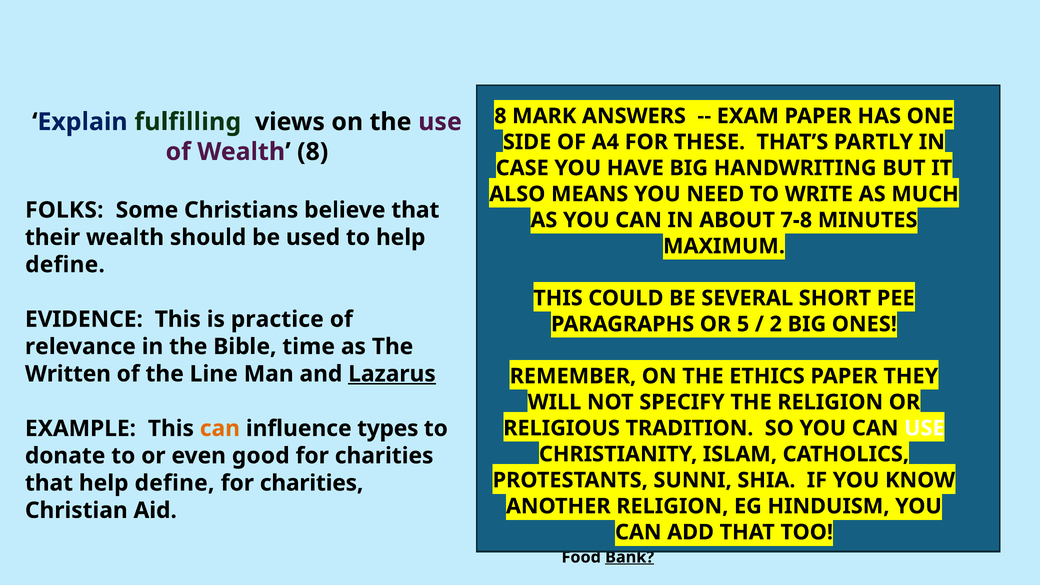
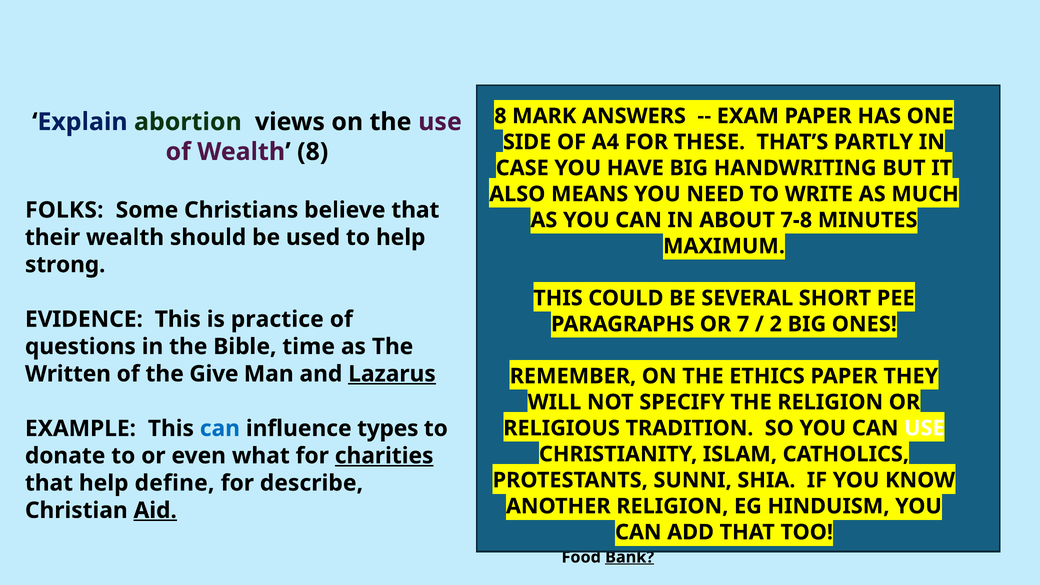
fulfilling: fulfilling -> abortion
define at (65, 265): define -> strong
5: 5 -> 7
relevance at (80, 347): relevance -> questions
the Line: Line -> Give
can at (220, 428) colour: orange -> blue
even good: good -> what
charities at (384, 456) underline: none -> present
charities at (312, 483): charities -> describe
Aid at (155, 510) underline: none -> present
